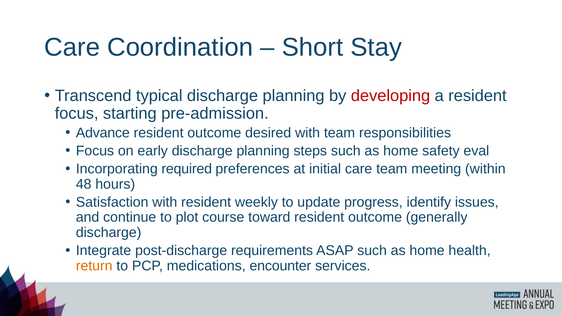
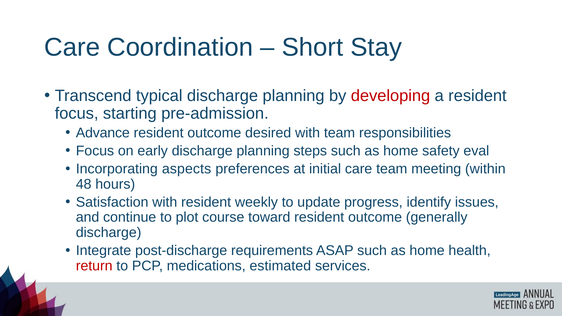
required: required -> aspects
return colour: orange -> red
encounter: encounter -> estimated
